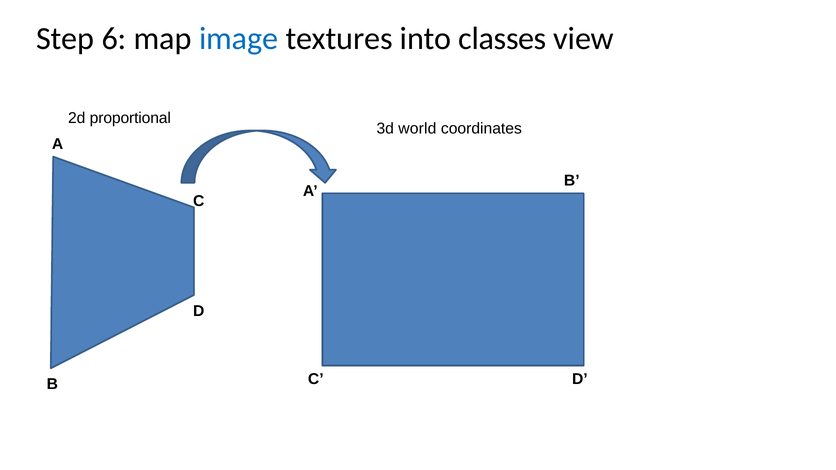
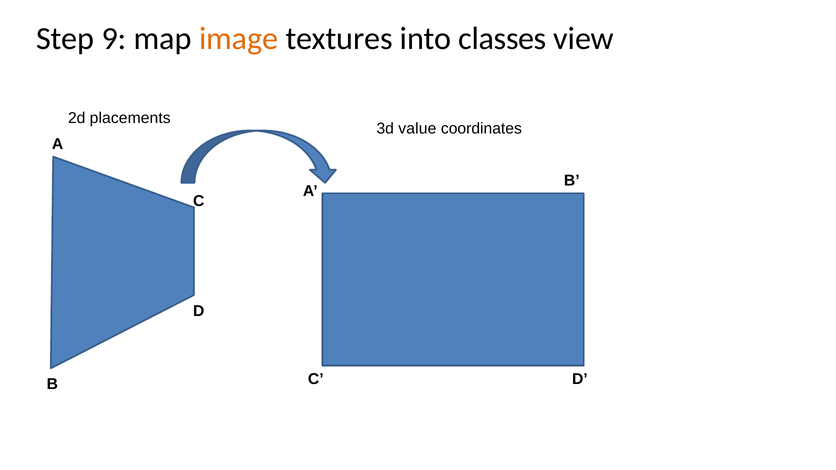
6: 6 -> 9
image colour: blue -> orange
proportional: proportional -> placements
world: world -> value
